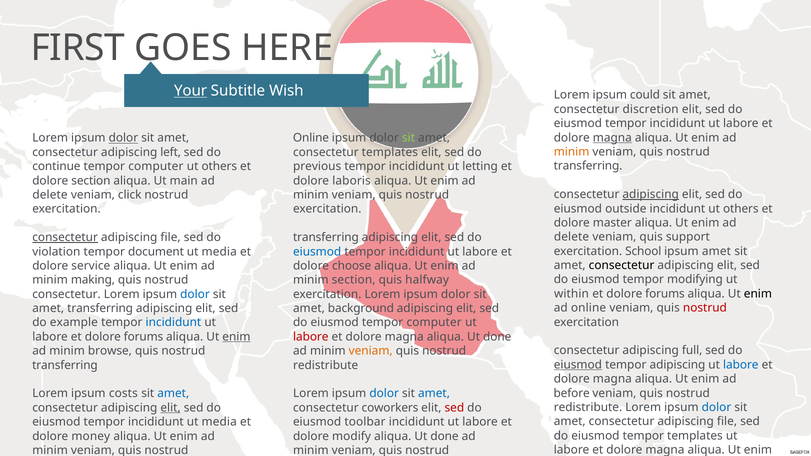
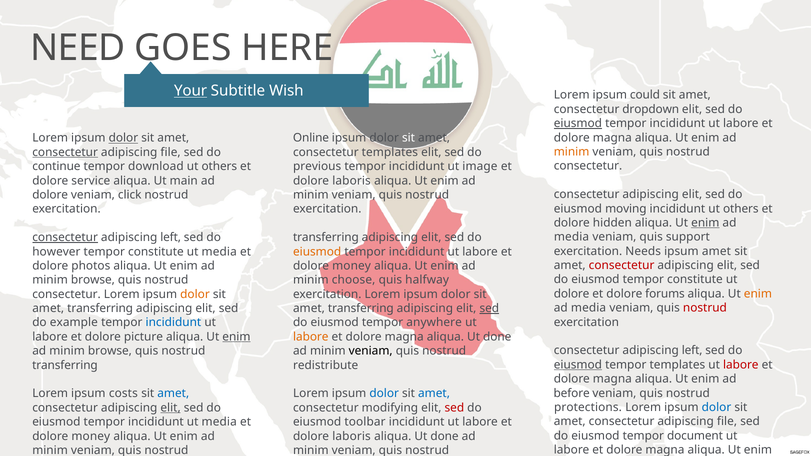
FIRST: FIRST -> NEED
discretion: discretion -> dropdown
eiusmod at (578, 123) underline: none -> present
magna at (612, 138) underline: present -> none
sit at (408, 138) colour: light green -> white
consectetur at (65, 152) underline: none -> present
left at (171, 152): left -> file
transferring at (588, 166): transferring -> consectetur
computer at (156, 167): computer -> download
letting: letting -> image
dolore section: section -> service
adipiscing at (651, 194) underline: present -> none
delete at (50, 195): delete -> dolore
outside: outside -> moving
master: master -> hidden
enim at (705, 223) underline: none -> present
delete at (572, 237): delete -> media
file at (171, 238): file -> left
School: School -> Needs
violation: violation -> however
document at (156, 252): document -> constitute
eiusmod at (317, 252) colour: blue -> orange
consectetur at (622, 265) colour: black -> red
service: service -> photos
choose at (352, 266): choose -> money
eiusmod tempor modifying: modifying -> constitute
making at (93, 280): making -> browse
minim section: section -> choose
within at (571, 294): within -> dolore
enim at (758, 294) colour: black -> orange
dolor at (195, 294) colour: blue -> orange
online at (589, 308): online -> media
background at (361, 309): background -> transferring
sed at (489, 309) underline: none -> present
eiusmod tempor computer: computer -> anywhere
labore et dolore forums: forums -> picture
labore at (311, 337) colour: red -> orange
full at (692, 351): full -> left
veniam at (371, 351) colour: orange -> black
tempor adipiscing: adipiscing -> templates
labore at (741, 365) colour: blue -> red
redistribute at (588, 407): redistribute -> protections
coworkers: coworkers -> modifying
tempor templates: templates -> document
modify at (352, 436): modify -> laboris
